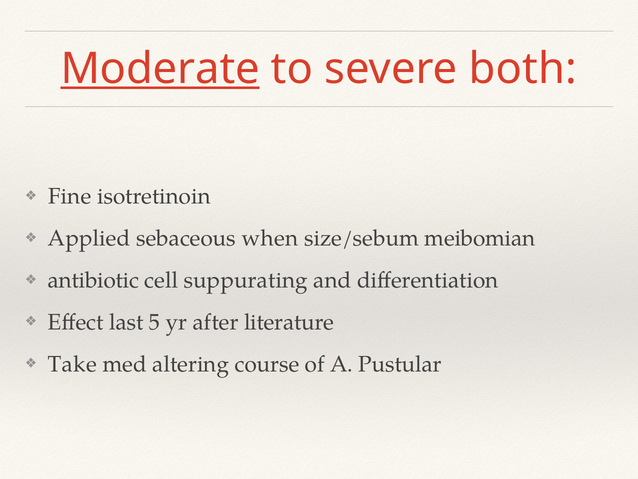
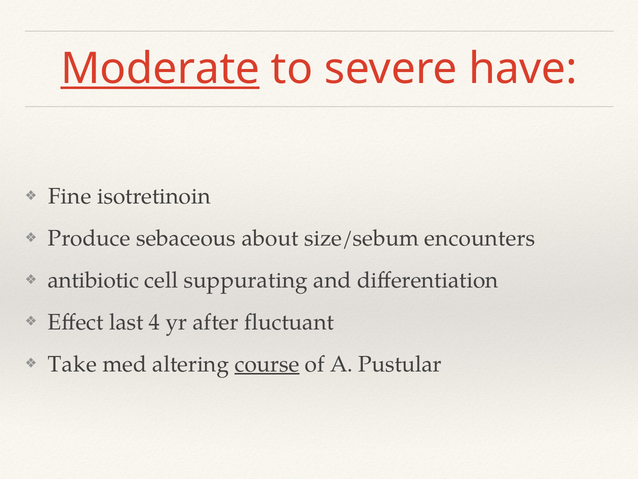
both: both -> have
Applied: Applied -> Produce
when: when -> about
meibomian: meibomian -> encounters
5: 5 -> 4
literature: literature -> fluctuant
course underline: none -> present
